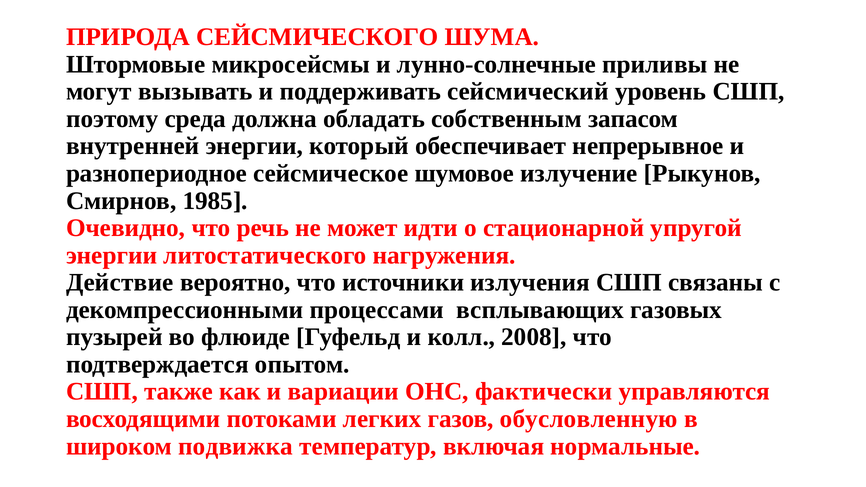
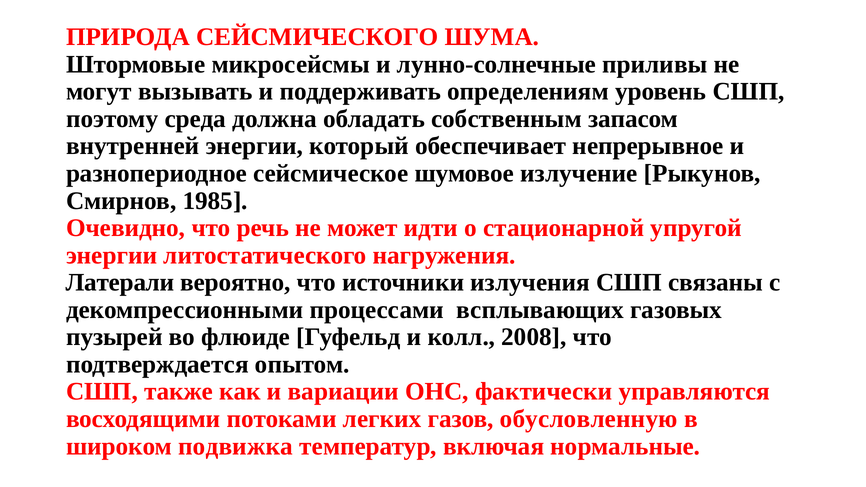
сейсмический: сейсмический -> определениям
Действие: Действие -> Латерали
